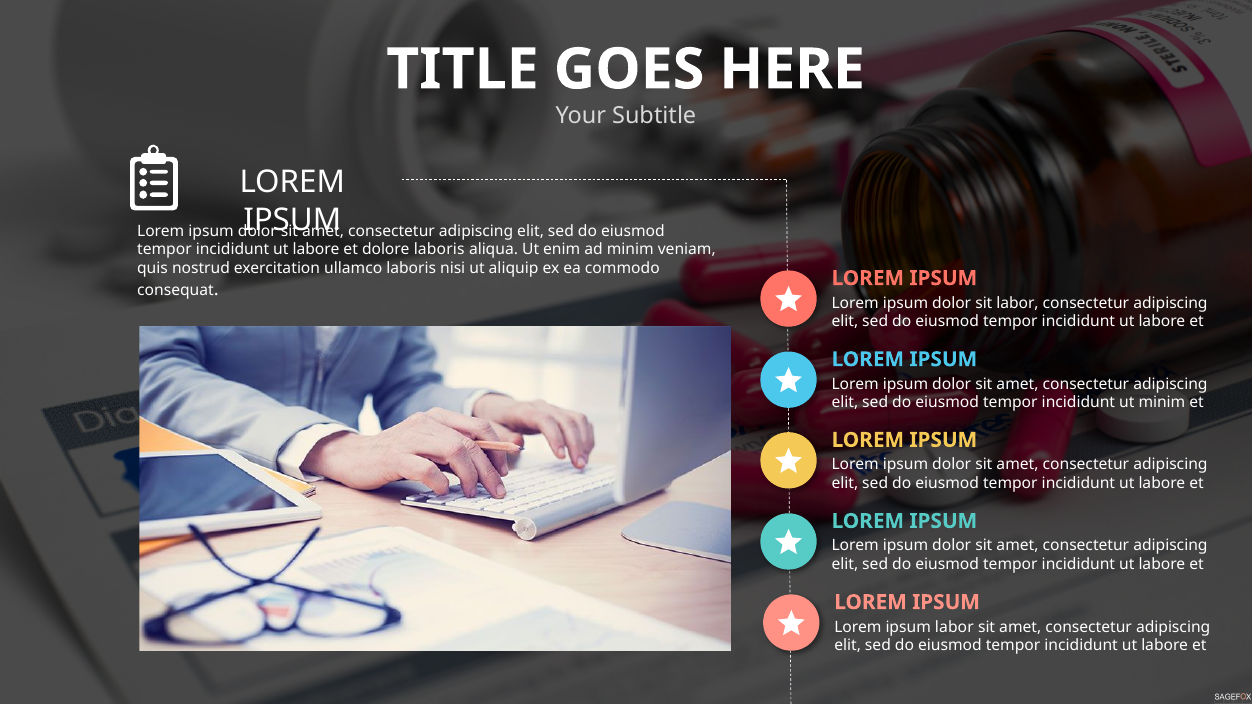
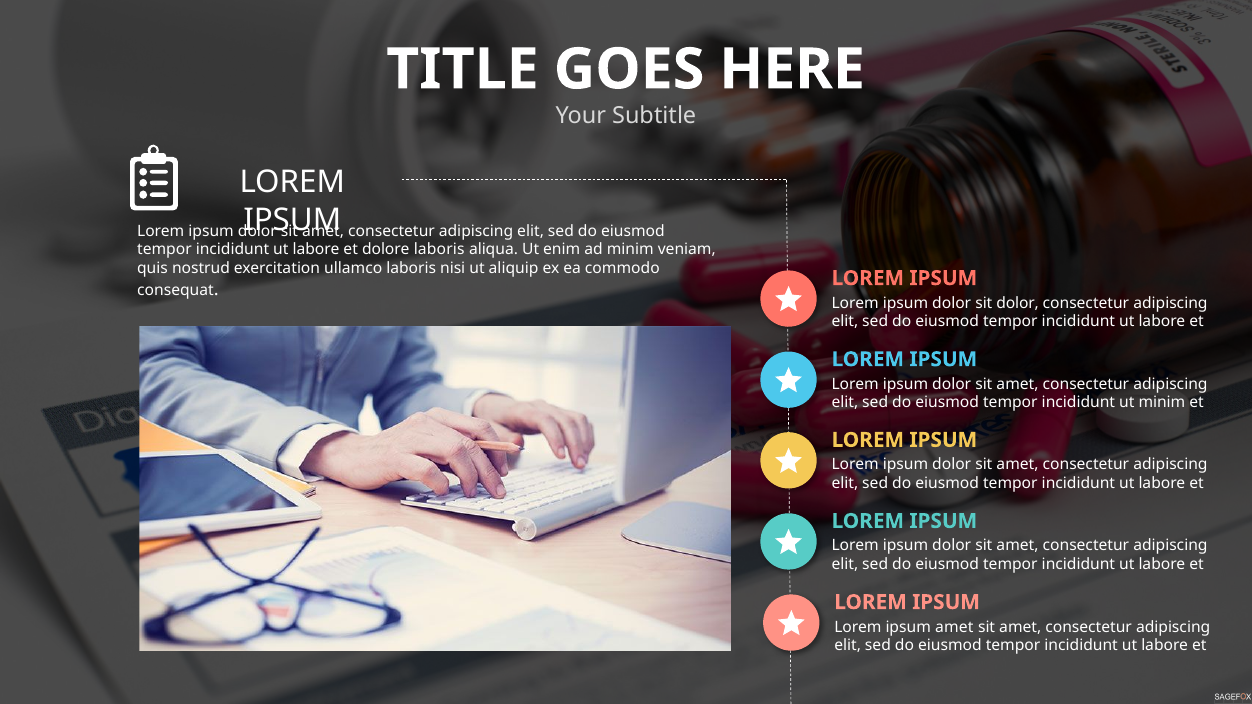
sit labor: labor -> dolor
ipsum labor: labor -> amet
